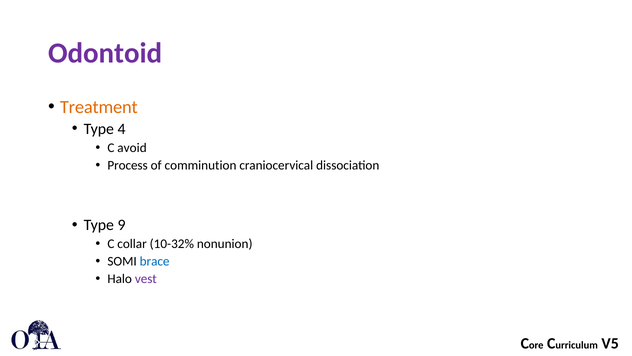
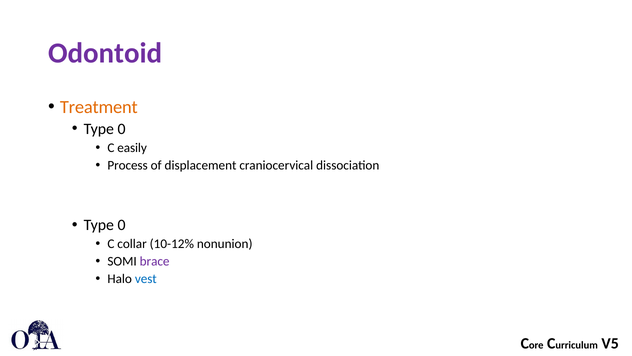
4 at (122, 129): 4 -> 0
avoid: avoid -> easily
comminution: comminution -> displacement
9 at (122, 225): 9 -> 0
10-32%: 10-32% -> 10-12%
brace colour: blue -> purple
vest colour: purple -> blue
